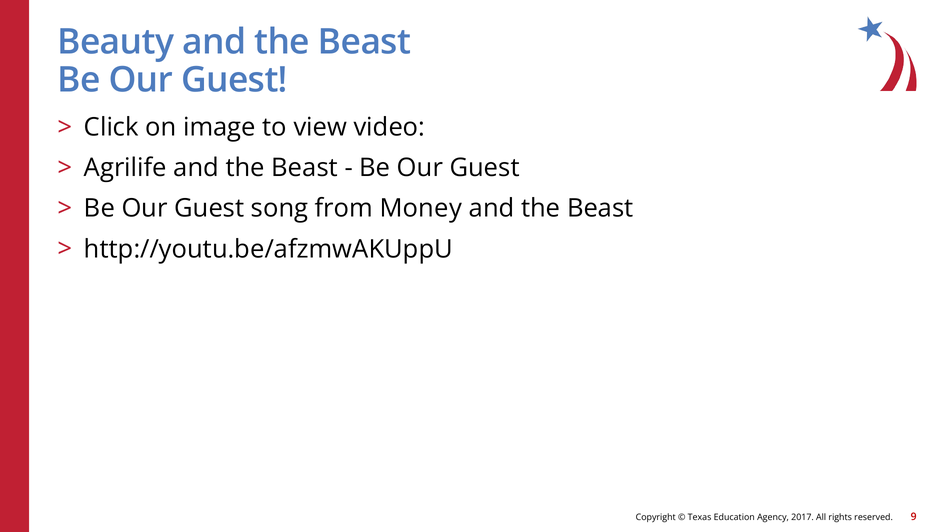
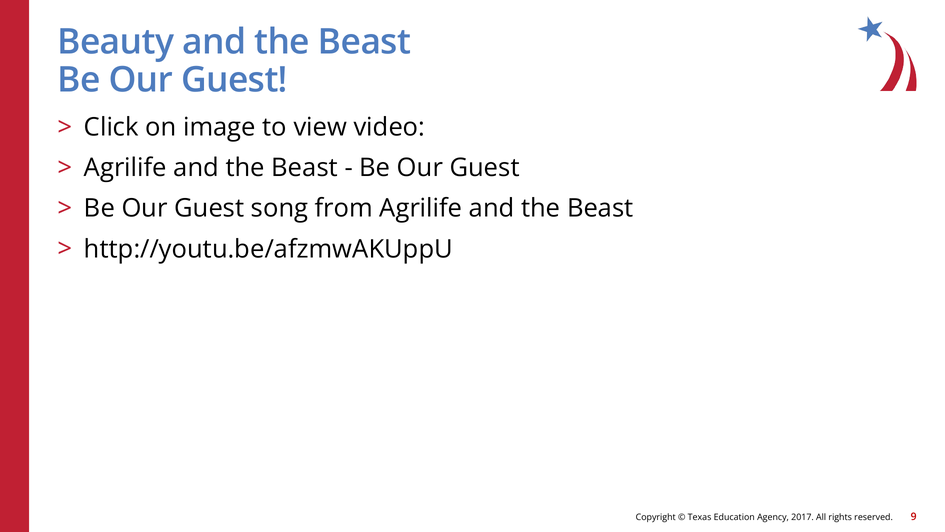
from Money: Money -> Agrilife
